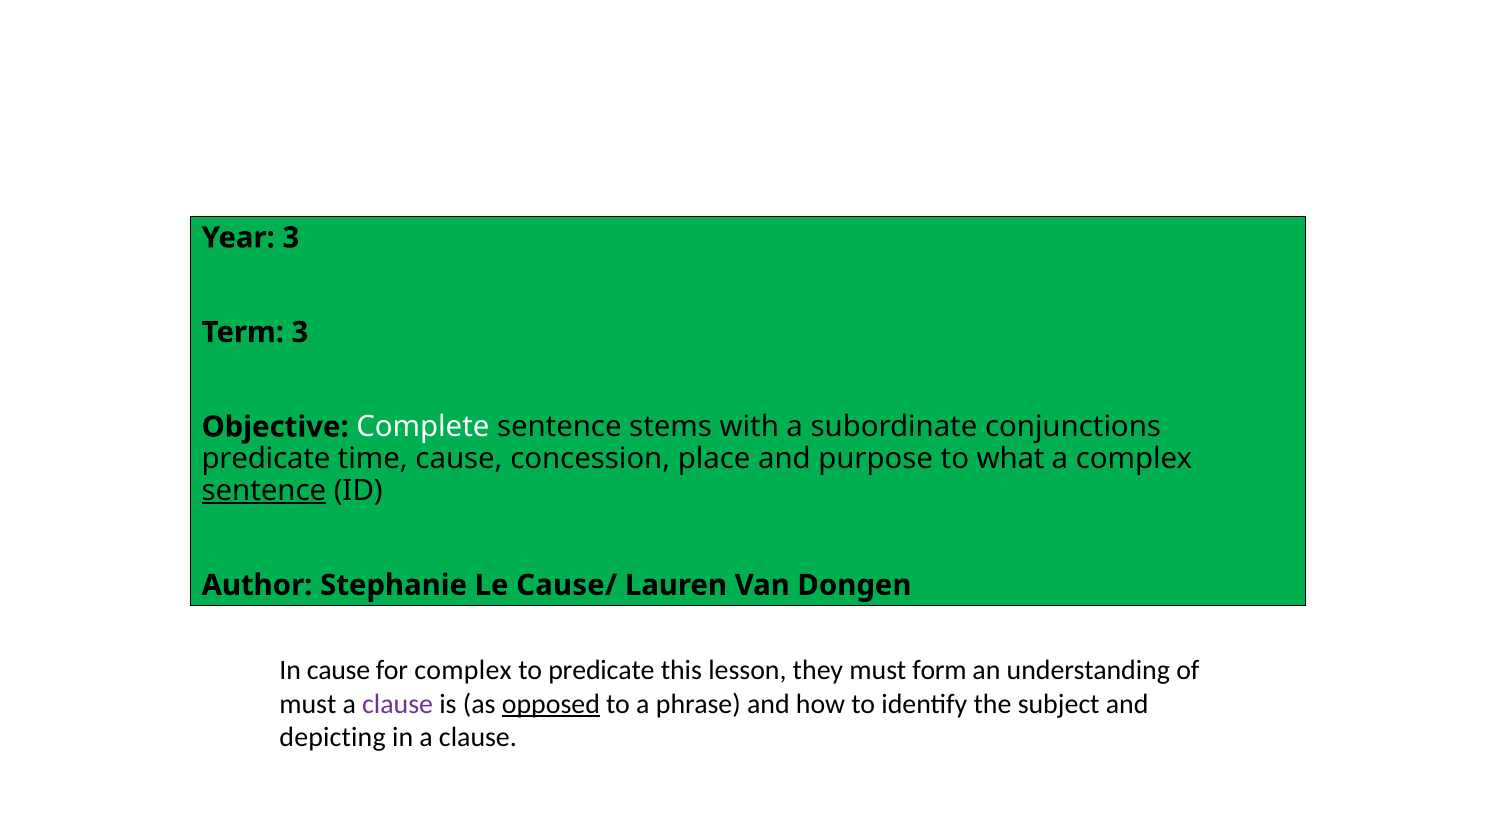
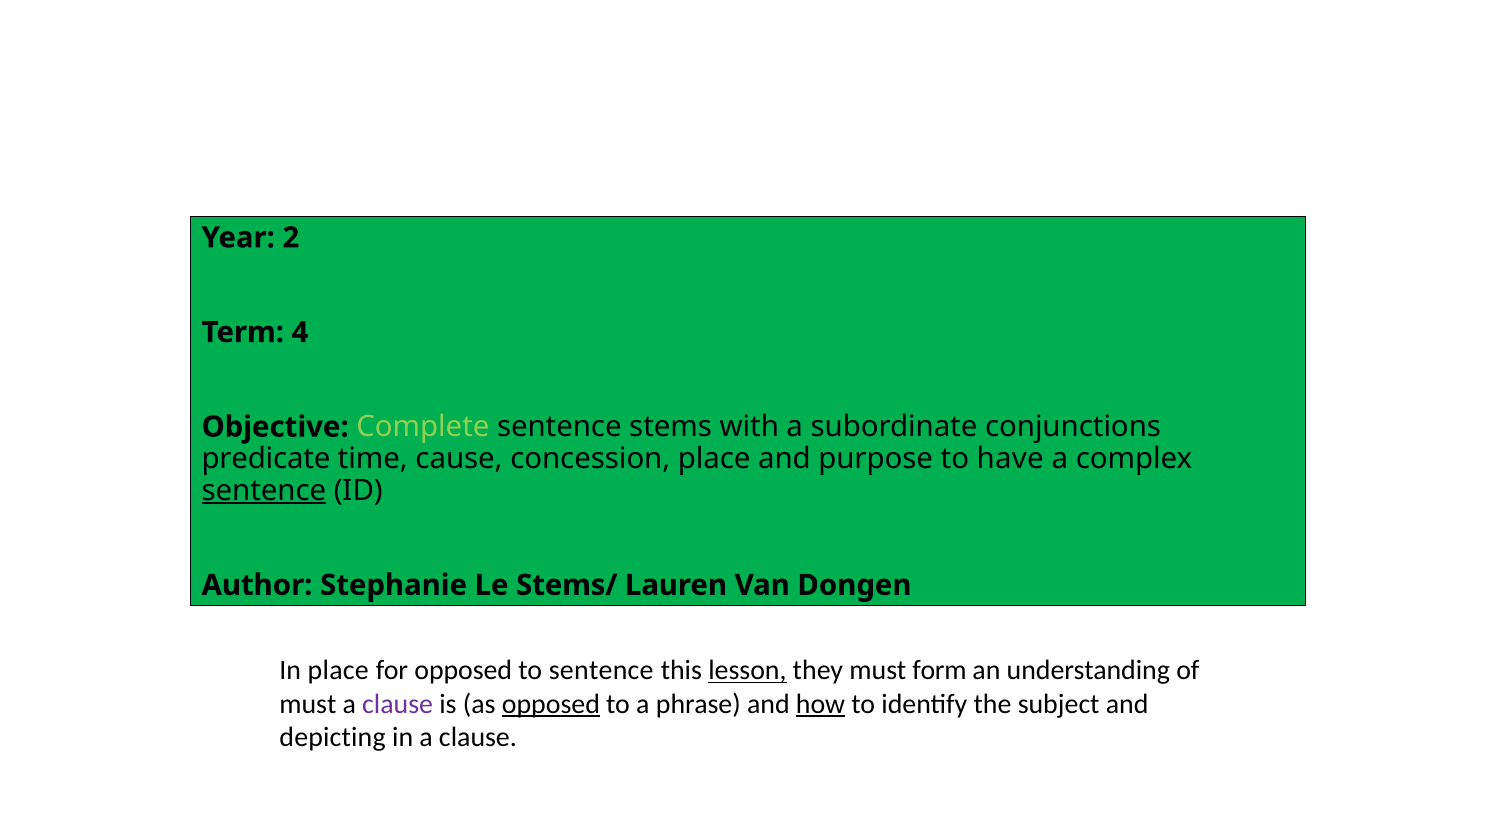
Year 3: 3 -> 2
Term 3: 3 -> 4
Complete colour: white -> light green
what: what -> have
Cause/: Cause/ -> Stems/
In cause: cause -> place
for complex: complex -> opposed
to predicate: predicate -> sentence
lesson underline: none -> present
how underline: none -> present
